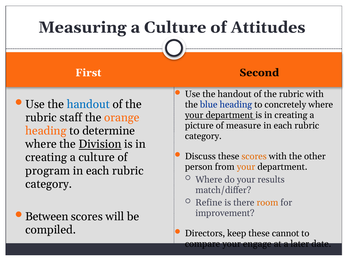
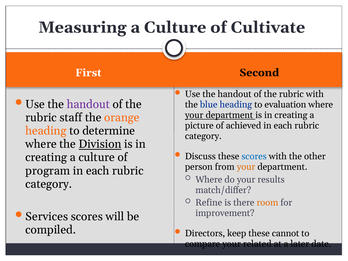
Attitudes: Attitudes -> Cultivate
handout at (88, 104) colour: blue -> purple
concretely: concretely -> evaluation
measure: measure -> achieved
scores at (254, 156) colour: orange -> blue
Between: Between -> Services
engage: engage -> related
